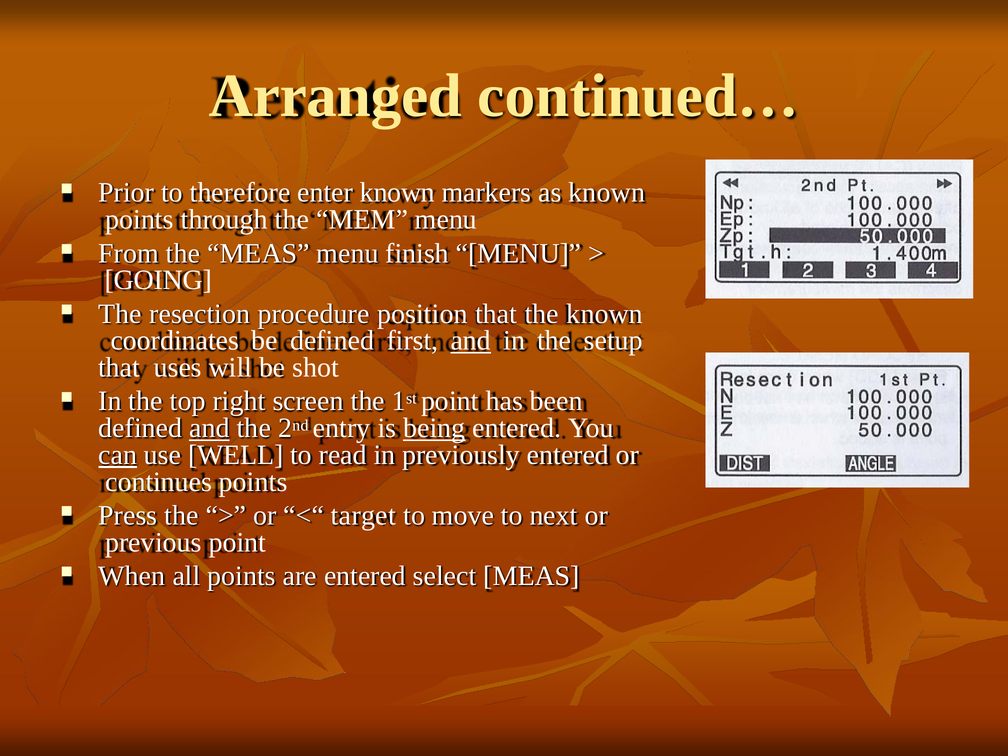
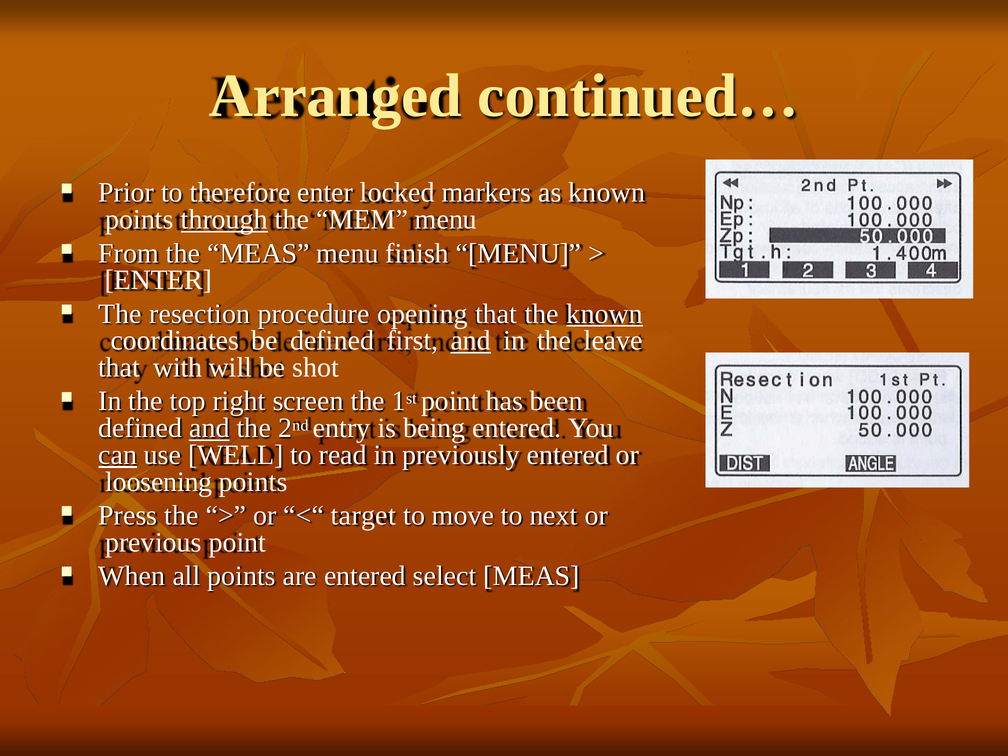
enter known: known -> locked
through underline: none -> present
GOING at (158, 280): GOING -> ENTER
position: position -> opening
known at (605, 314) underline: none -> present
setup: setup -> leave
uses: uses -> with
being underline: present -> none
continues: continues -> loosening
